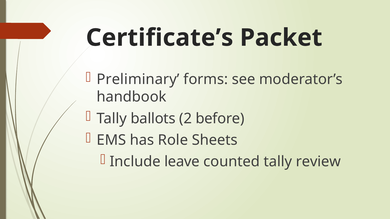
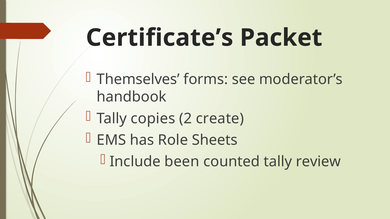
Preliminary: Preliminary -> Themselves
ballots: ballots -> copies
before: before -> create
leave: leave -> been
